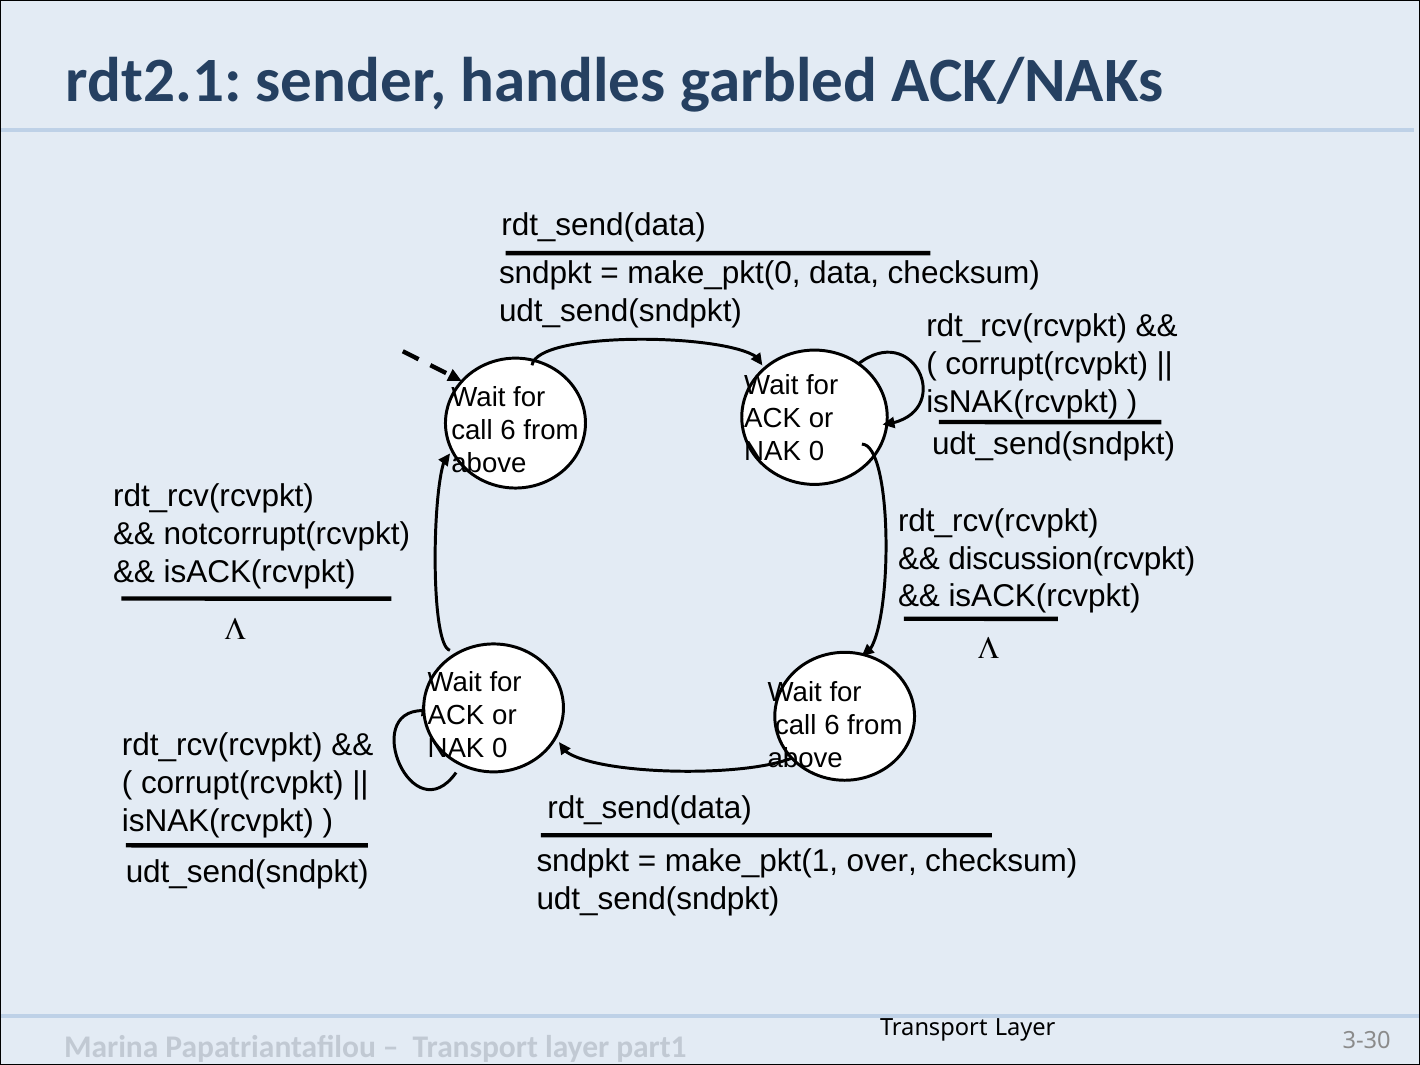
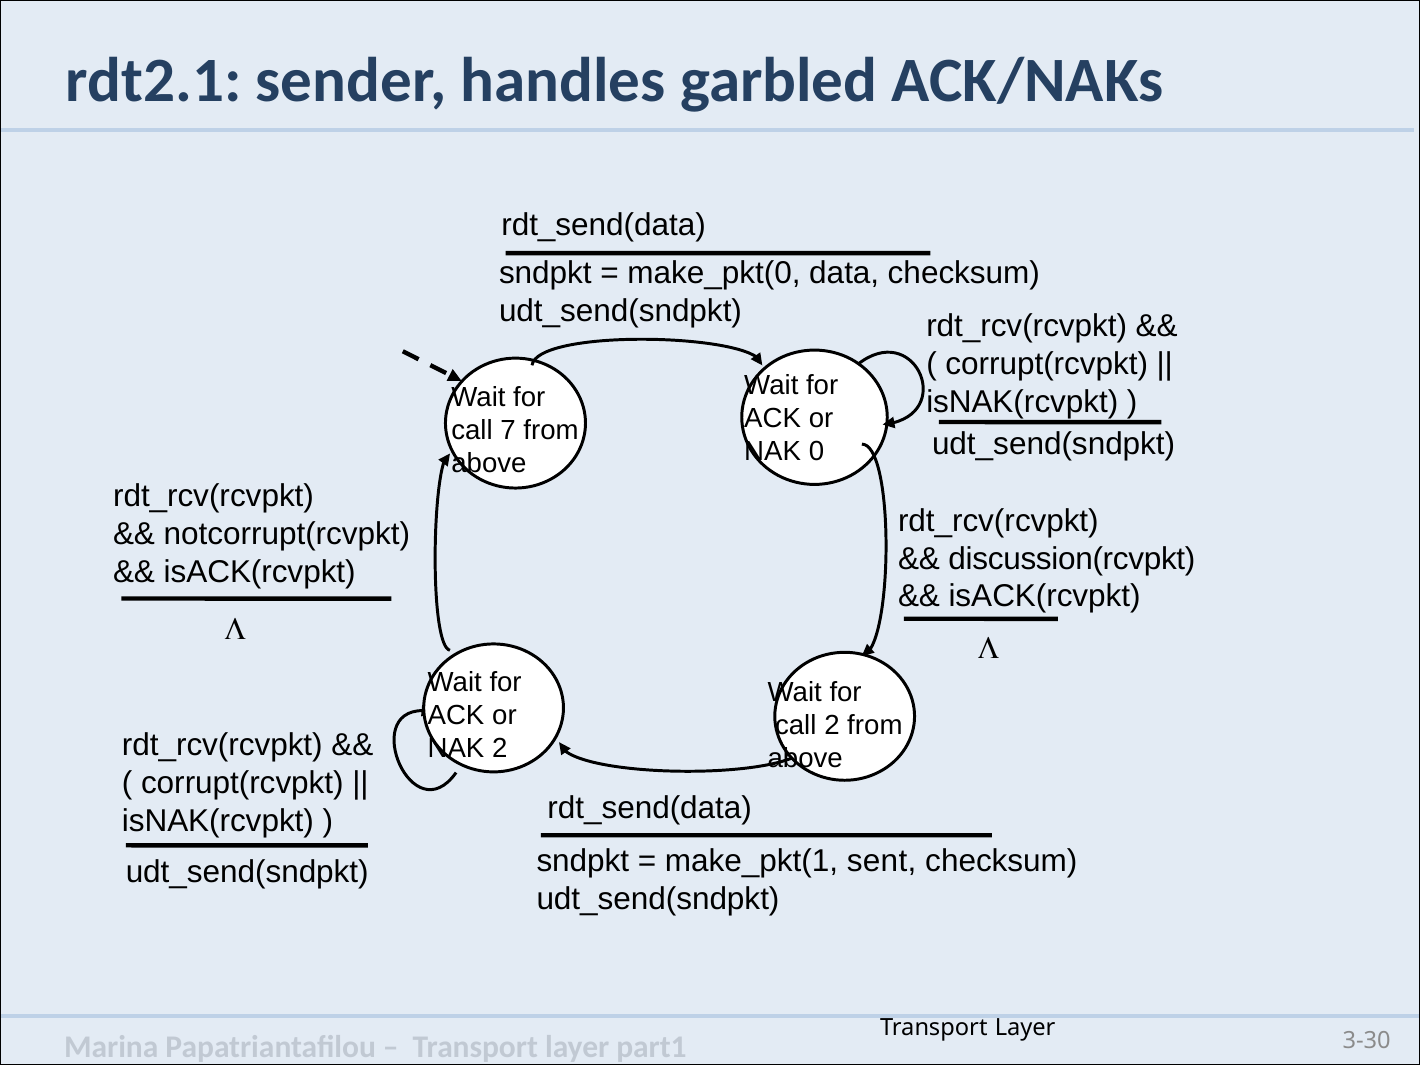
6 at (508, 431): 6 -> 7
6 at (832, 725): 6 -> 2
0 at (500, 749): 0 -> 2
over: over -> sent
